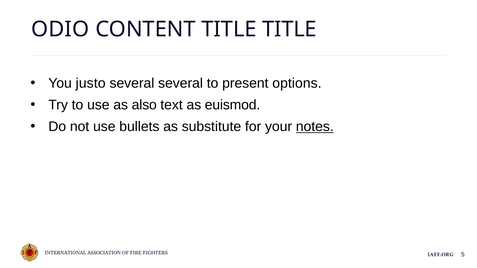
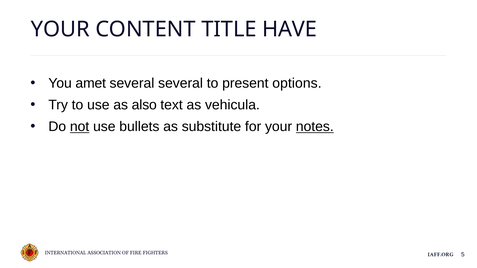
ODIO at (60, 29): ODIO -> YOUR
TITLE TITLE: TITLE -> HAVE
justo: justo -> amet
euismod: euismod -> vehicula
not underline: none -> present
